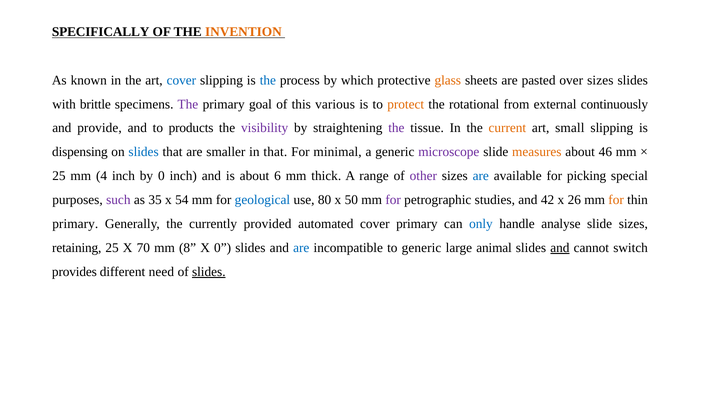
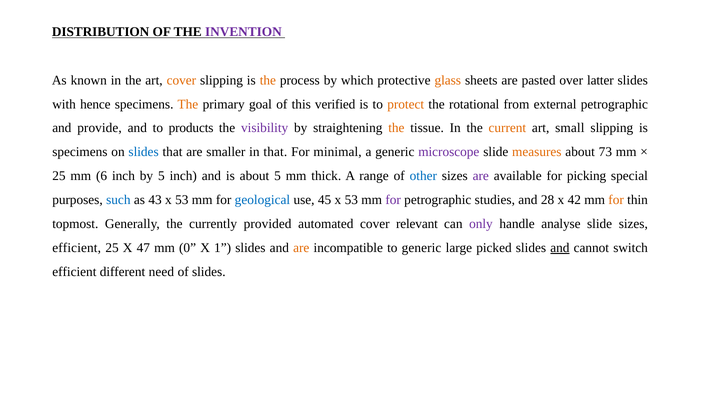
SPECIFICALLY: SPECIFICALLY -> DISTRIBUTION
INVENTION colour: orange -> purple
cover at (181, 80) colour: blue -> orange
the at (268, 80) colour: blue -> orange
over sizes: sizes -> latter
brittle: brittle -> hence
The at (188, 104) colour: purple -> orange
various: various -> verified
external continuously: continuously -> petrographic
the at (396, 128) colour: purple -> orange
dispensing at (80, 152): dispensing -> specimens
46: 46 -> 73
4: 4 -> 6
by 0: 0 -> 5
about 6: 6 -> 5
other colour: purple -> blue
are at (481, 176) colour: blue -> purple
such colour: purple -> blue
35: 35 -> 43
54 at (182, 200): 54 -> 53
80: 80 -> 45
50 at (351, 200): 50 -> 53
42: 42 -> 28
26: 26 -> 42
primary at (75, 224): primary -> topmost
cover primary: primary -> relevant
only colour: blue -> purple
retaining at (77, 248): retaining -> efficient
70: 70 -> 47
8: 8 -> 0
X 0: 0 -> 1
are at (301, 248) colour: blue -> orange
animal: animal -> picked
provides at (74, 272): provides -> efficient
slides at (209, 272) underline: present -> none
